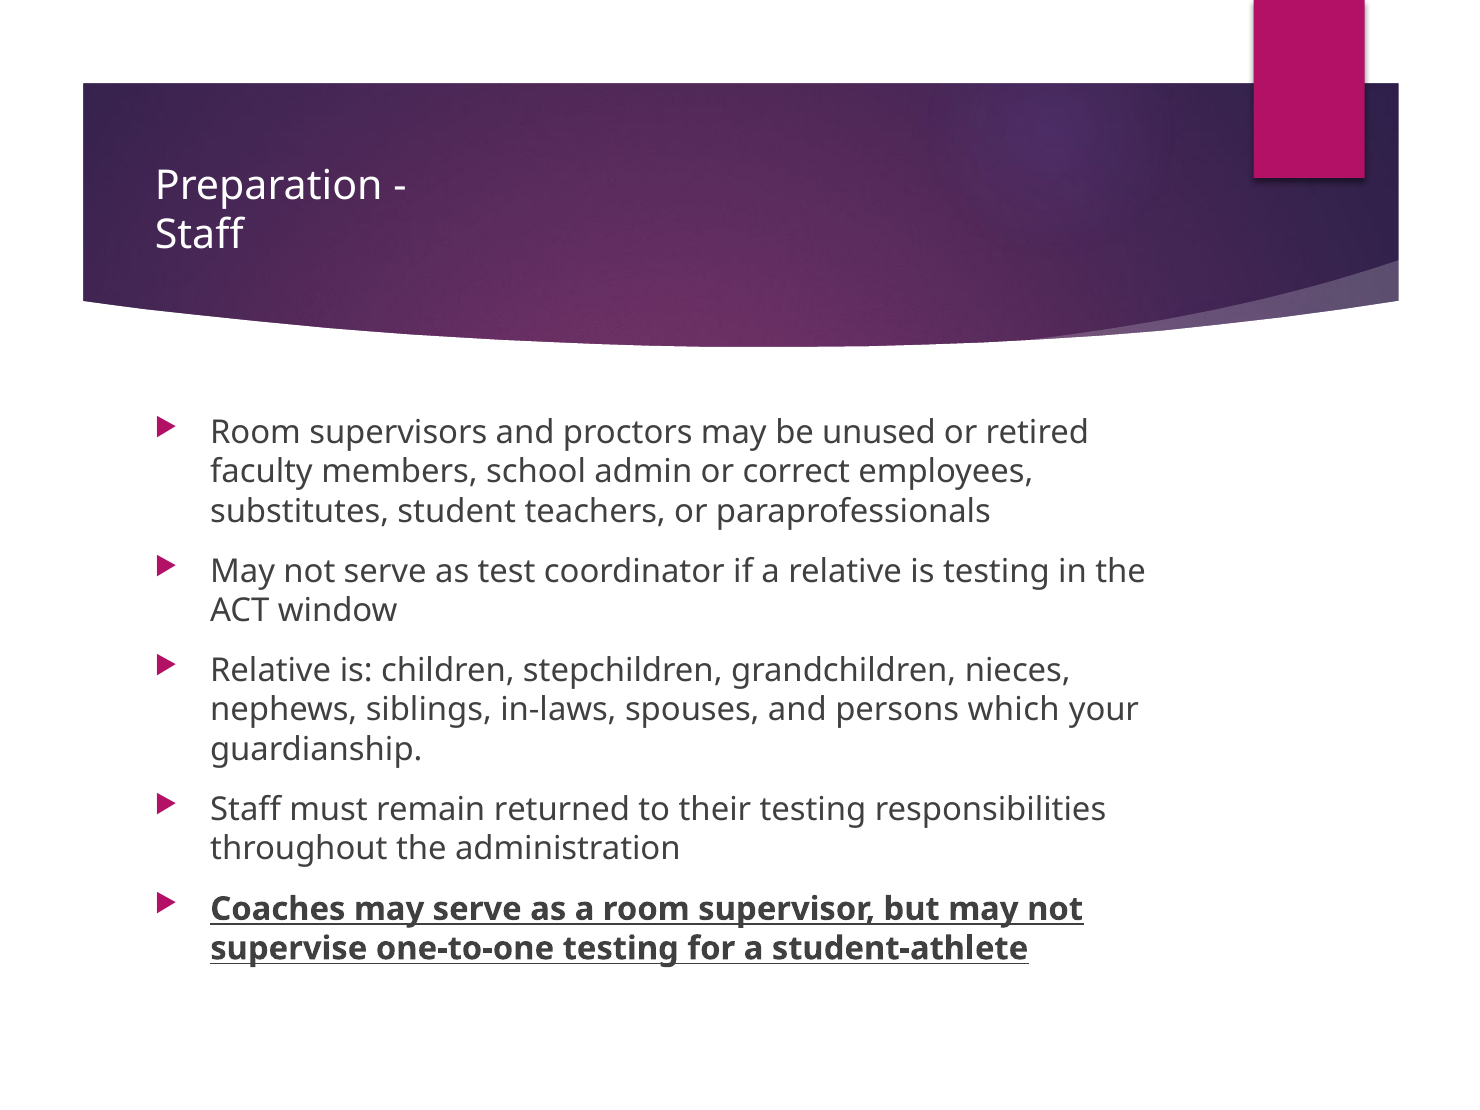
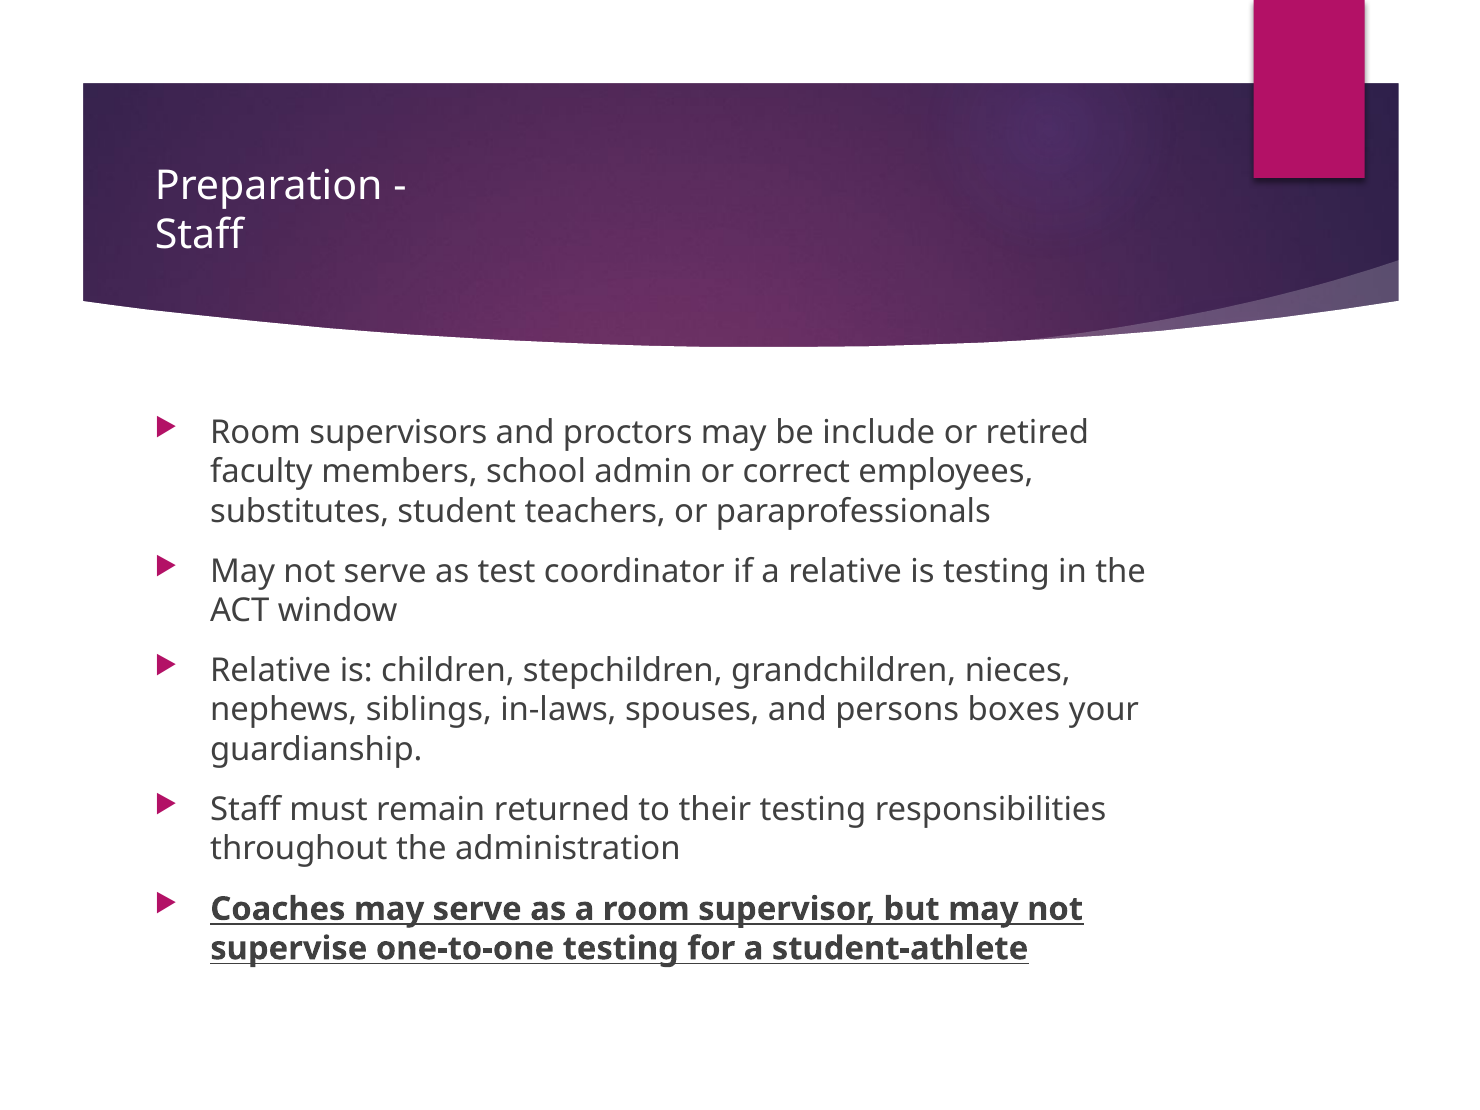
unused: unused -> include
which: which -> boxes
